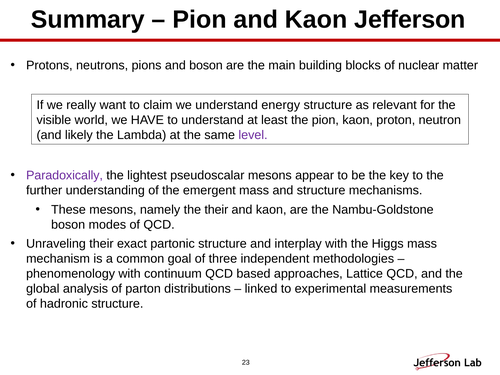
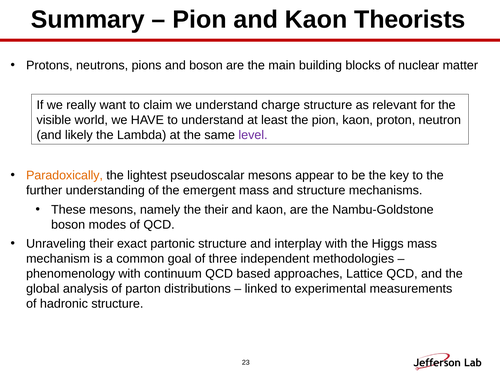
Jefferson: Jefferson -> Theorists
energy: energy -> charge
Paradoxically colour: purple -> orange
